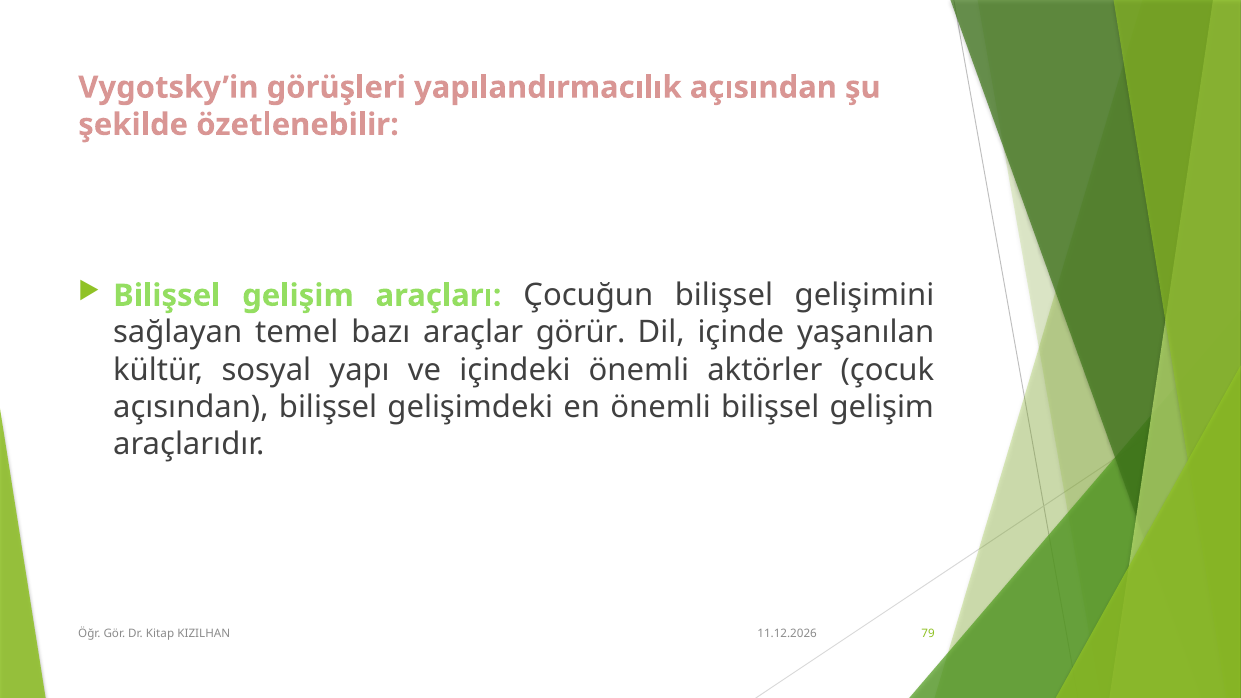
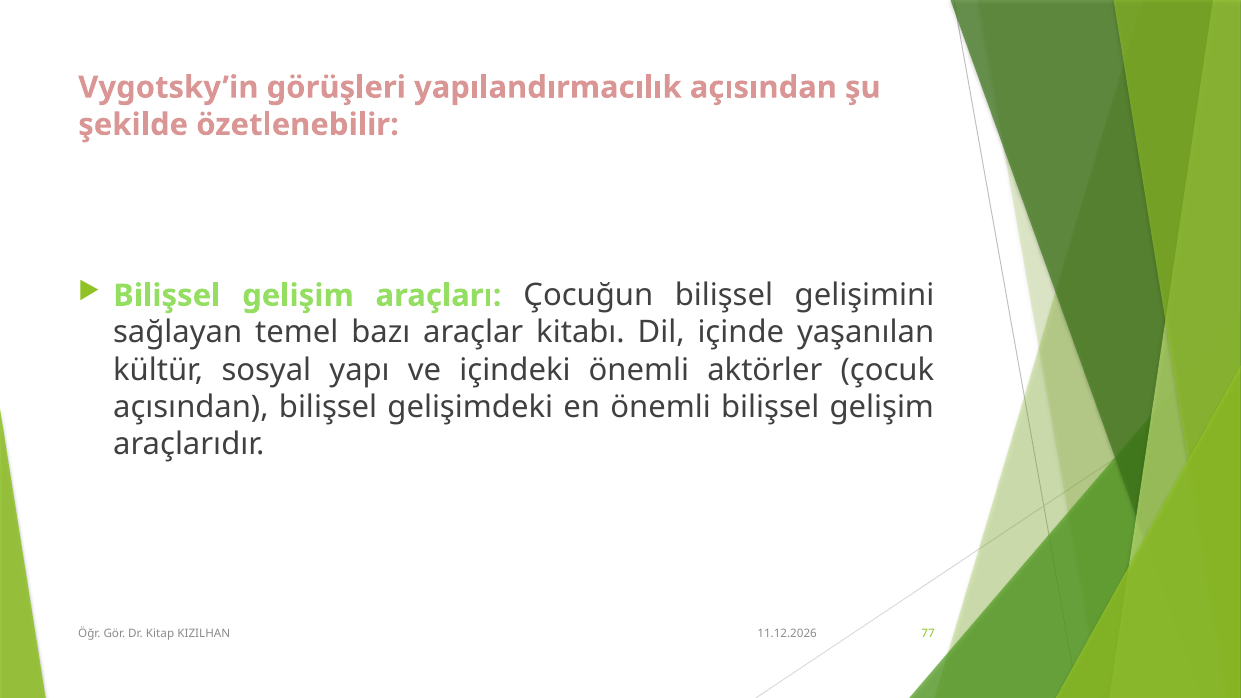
görür: görür -> kitabı
79: 79 -> 77
